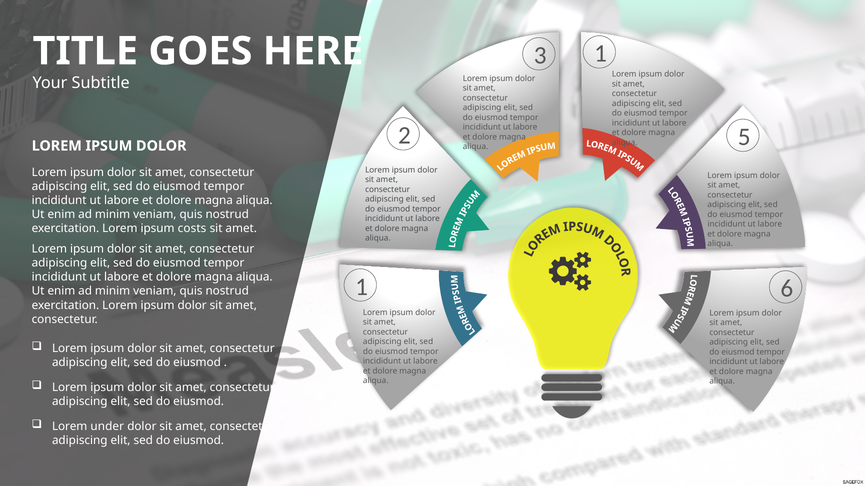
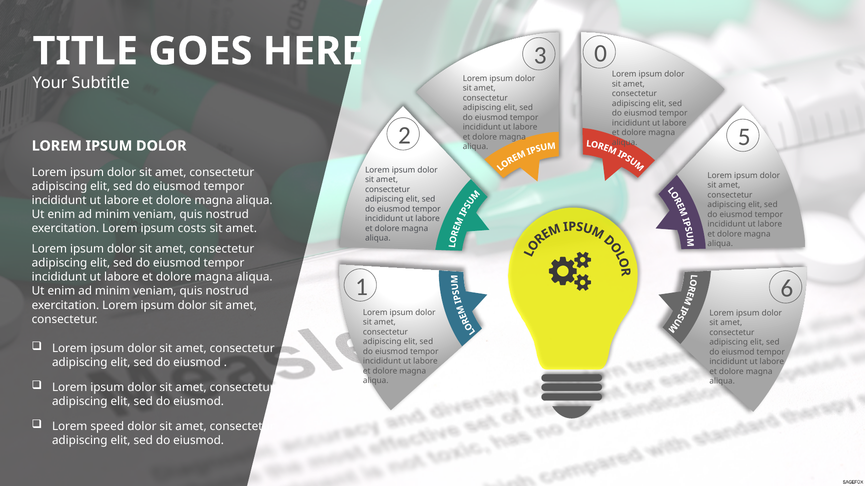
1 at (601, 54): 1 -> 0
under: under -> speed
